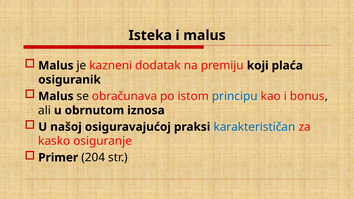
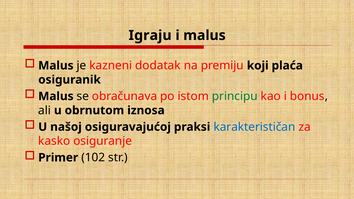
Isteka: Isteka -> Igraju
principu colour: blue -> green
204: 204 -> 102
